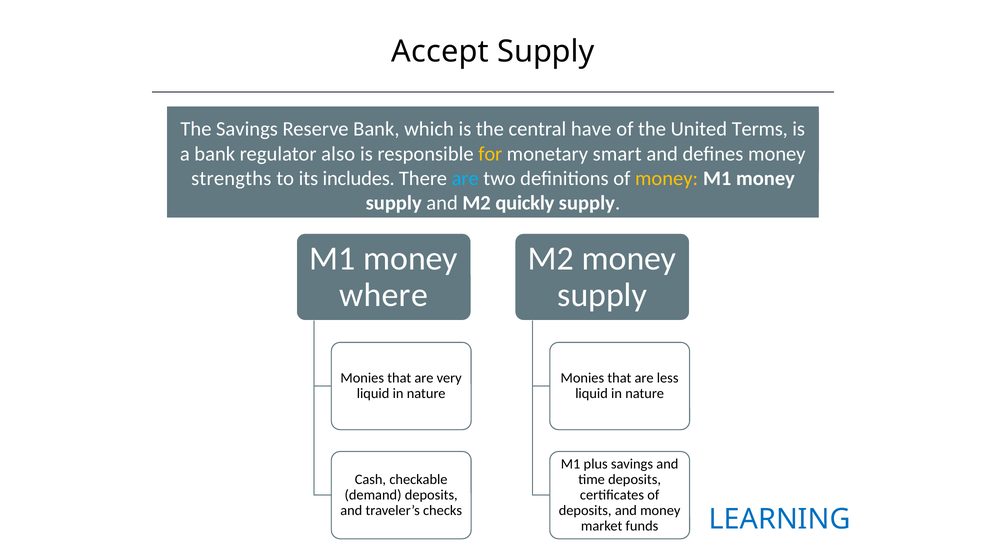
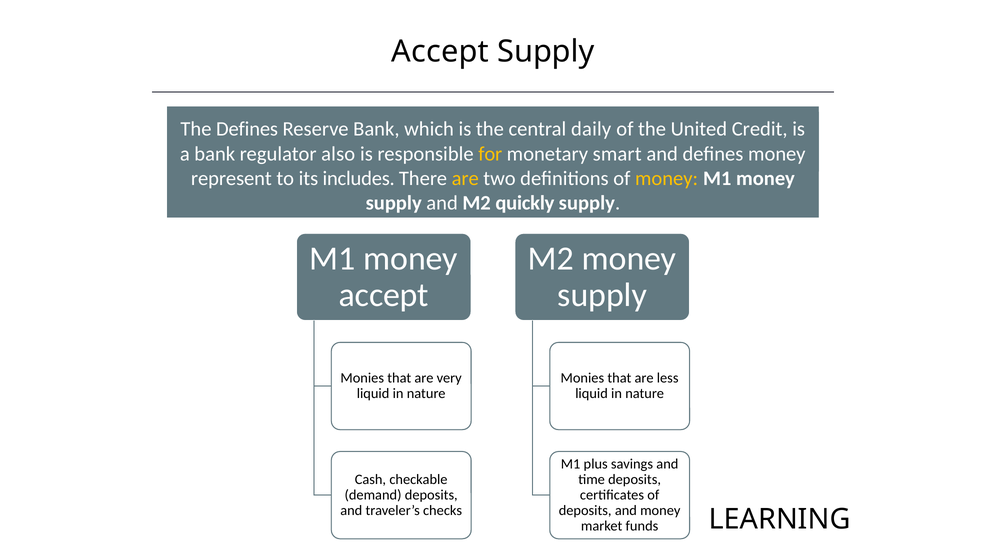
The Savings: Savings -> Defines
have: have -> daily
Terms: Terms -> Credit
strengths: strengths -> represent
are at (465, 179) colour: light blue -> yellow
where at (384, 295): where -> accept
LEARNING colour: blue -> black
